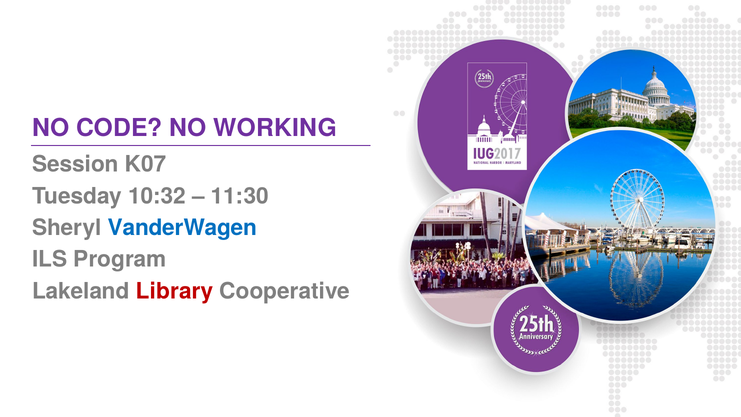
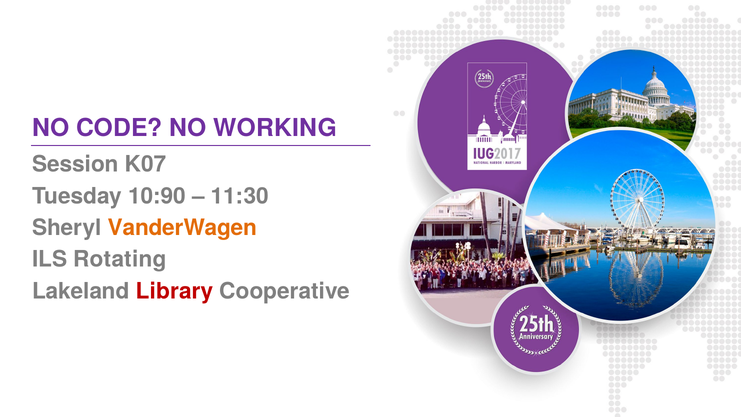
10:32: 10:32 -> 10:90
VanderWagen colour: blue -> orange
Program: Program -> Rotating
